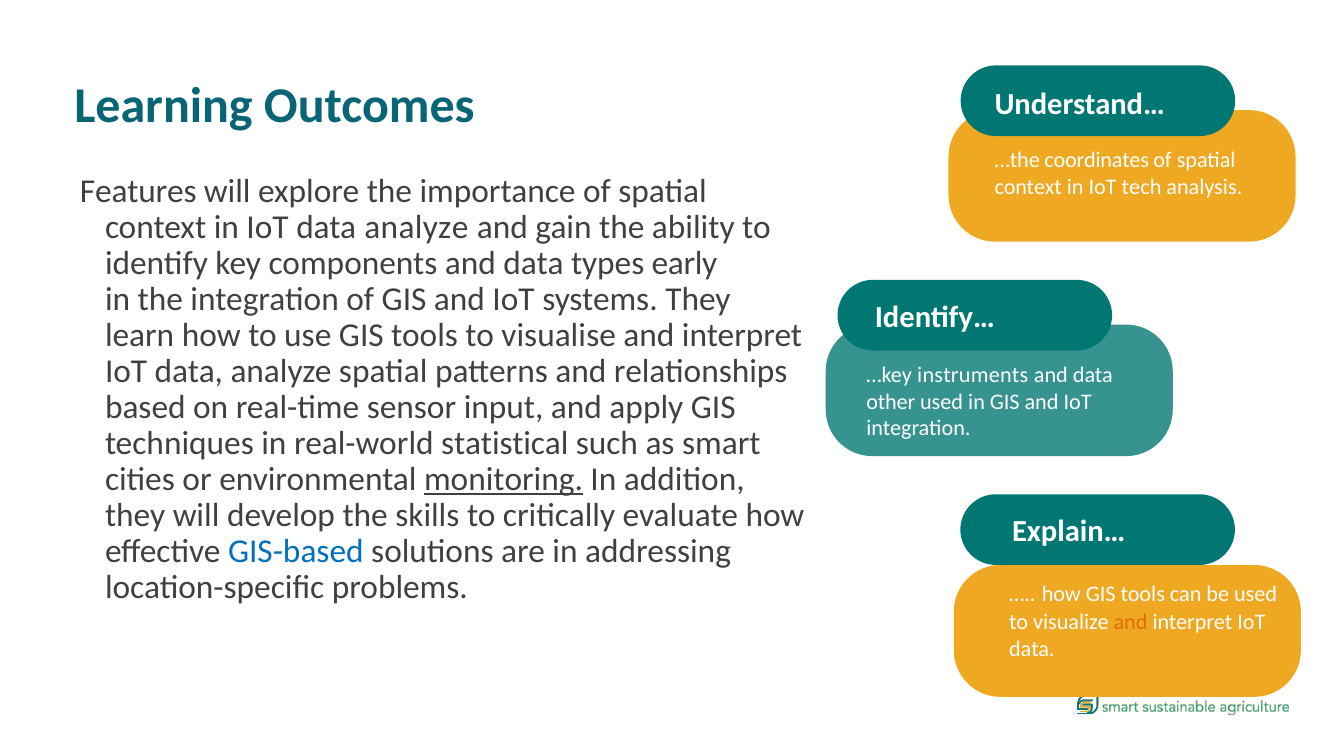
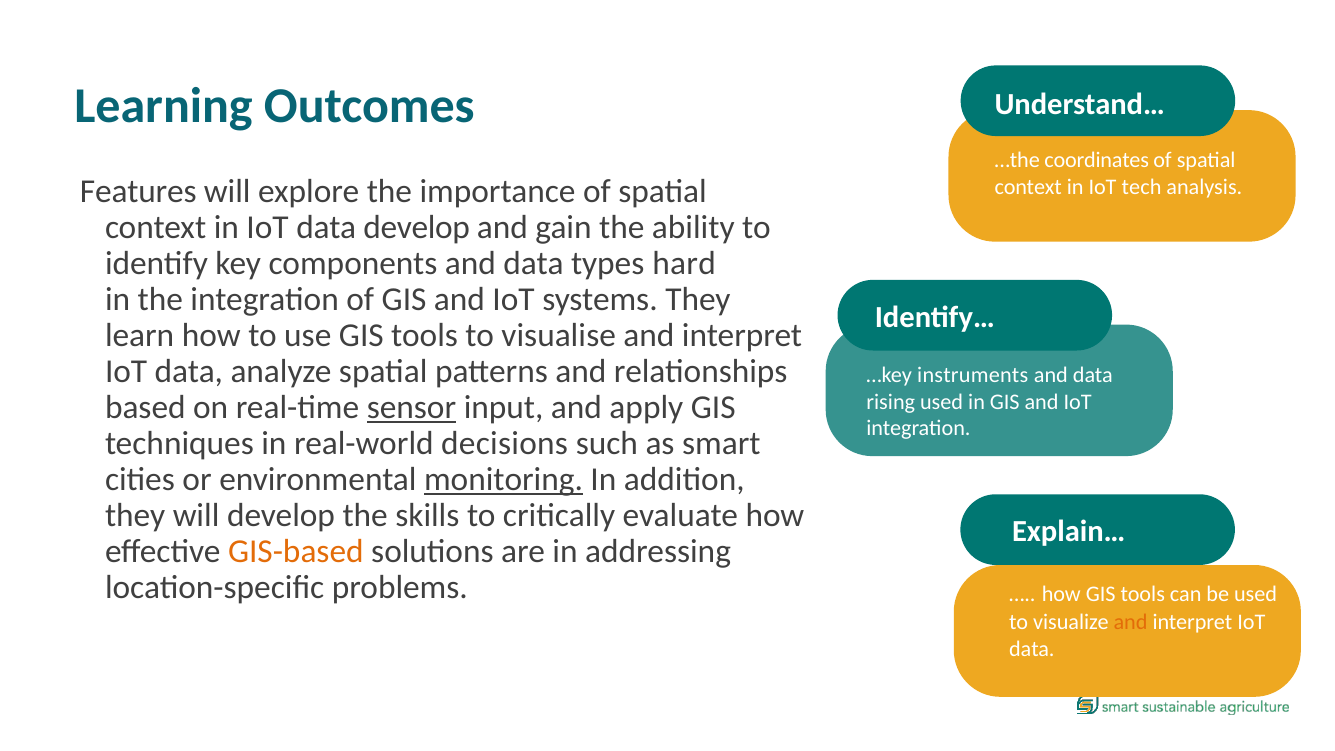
in IoT data analyze: analyze -> develop
early: early -> hard
other: other -> rising
sensor underline: none -> present
statistical: statistical -> decisions
GIS-based colour: blue -> orange
